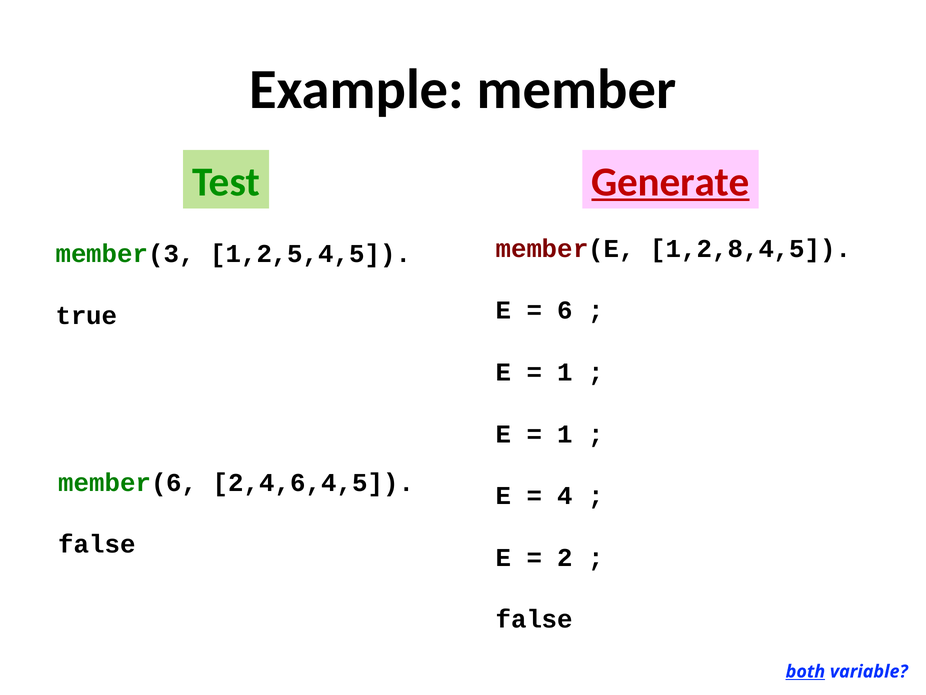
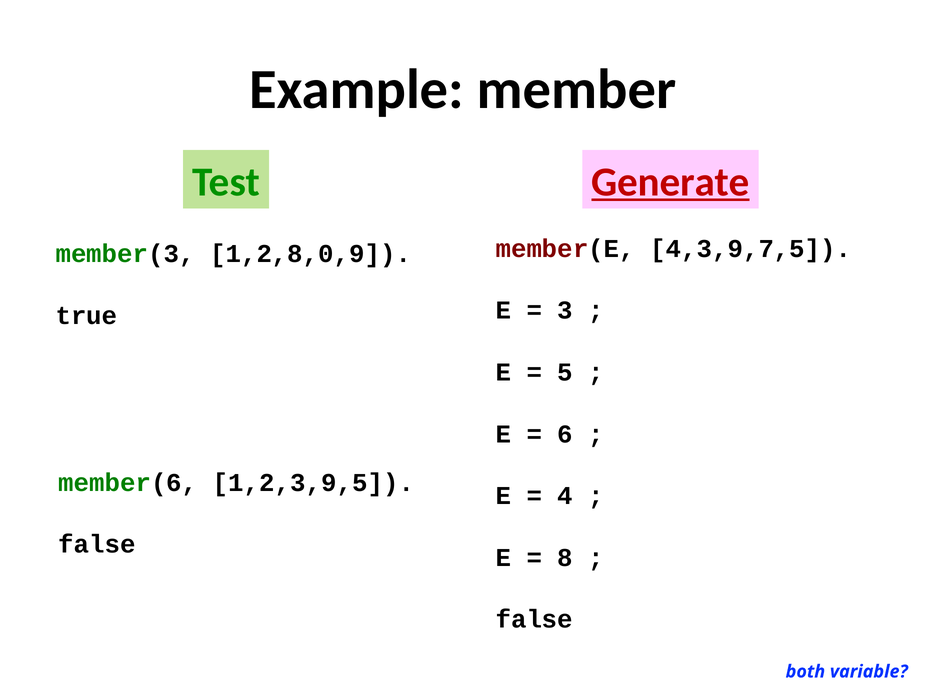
1,2,8,4,5: 1,2,8,4,5 -> 4,3,9,7,5
1,2,5,4,5: 1,2,5,4,5 -> 1,2,8,0,9
6: 6 -> 3
1 at (565, 372): 1 -> 5
1 at (565, 434): 1 -> 6
2,4,6,4,5: 2,4,6,4,5 -> 1,2,3,9,5
2: 2 -> 8
both underline: present -> none
